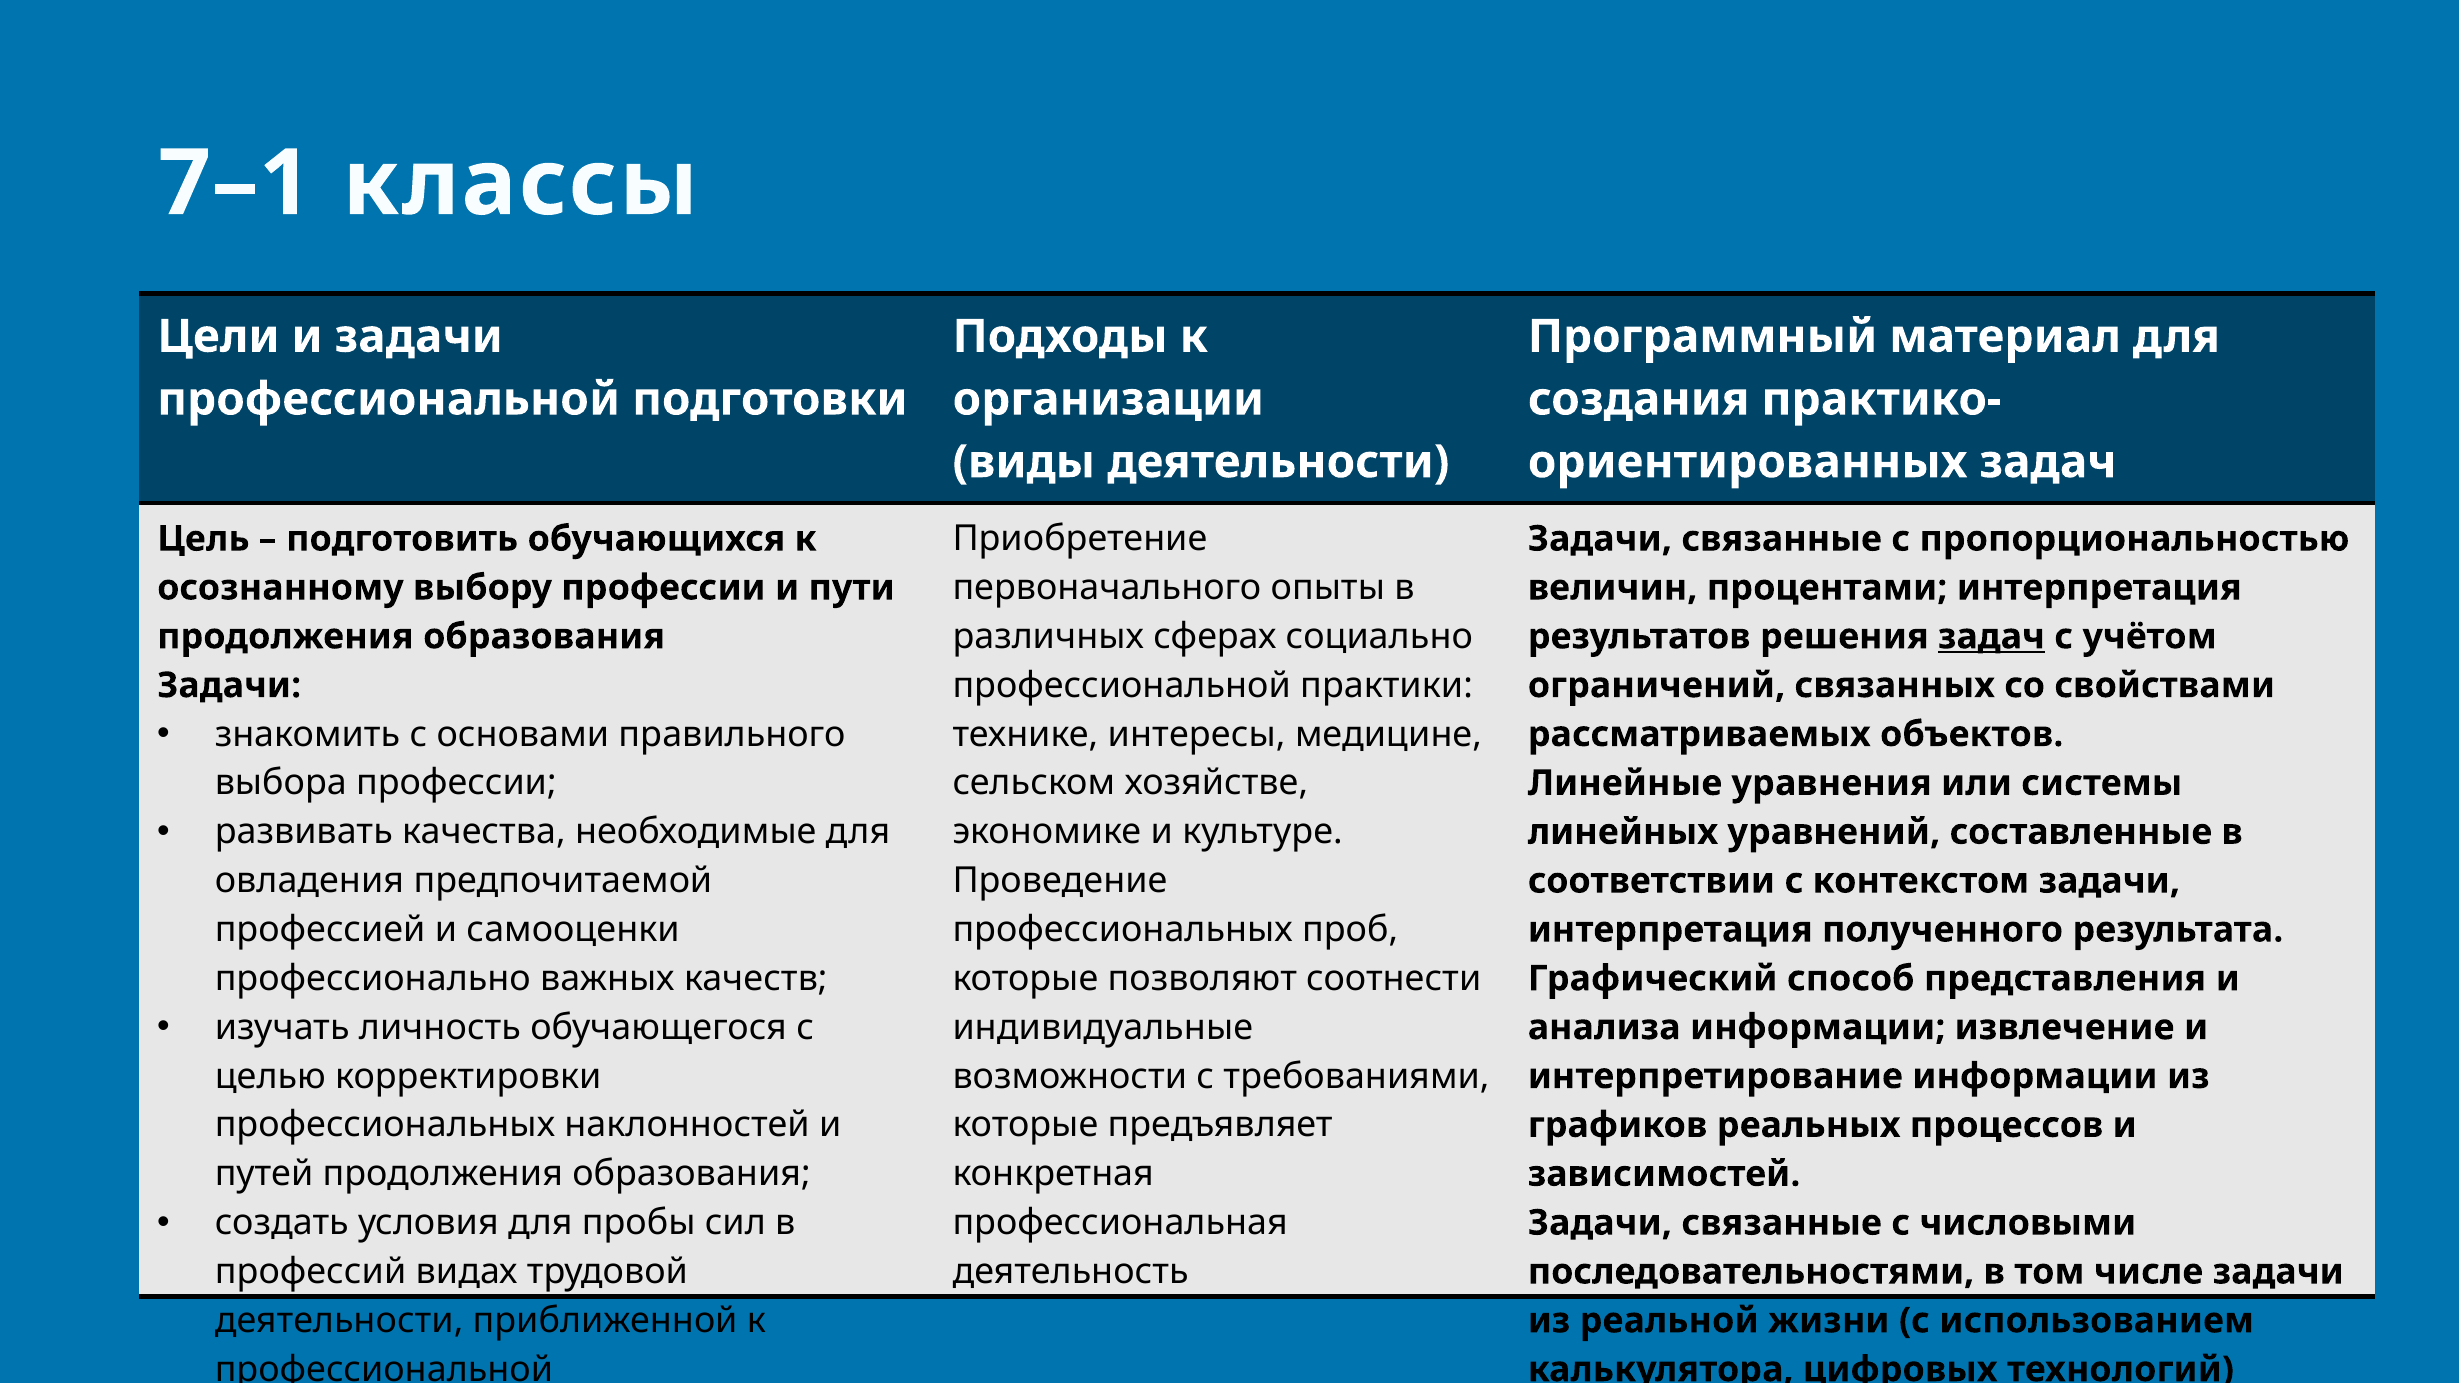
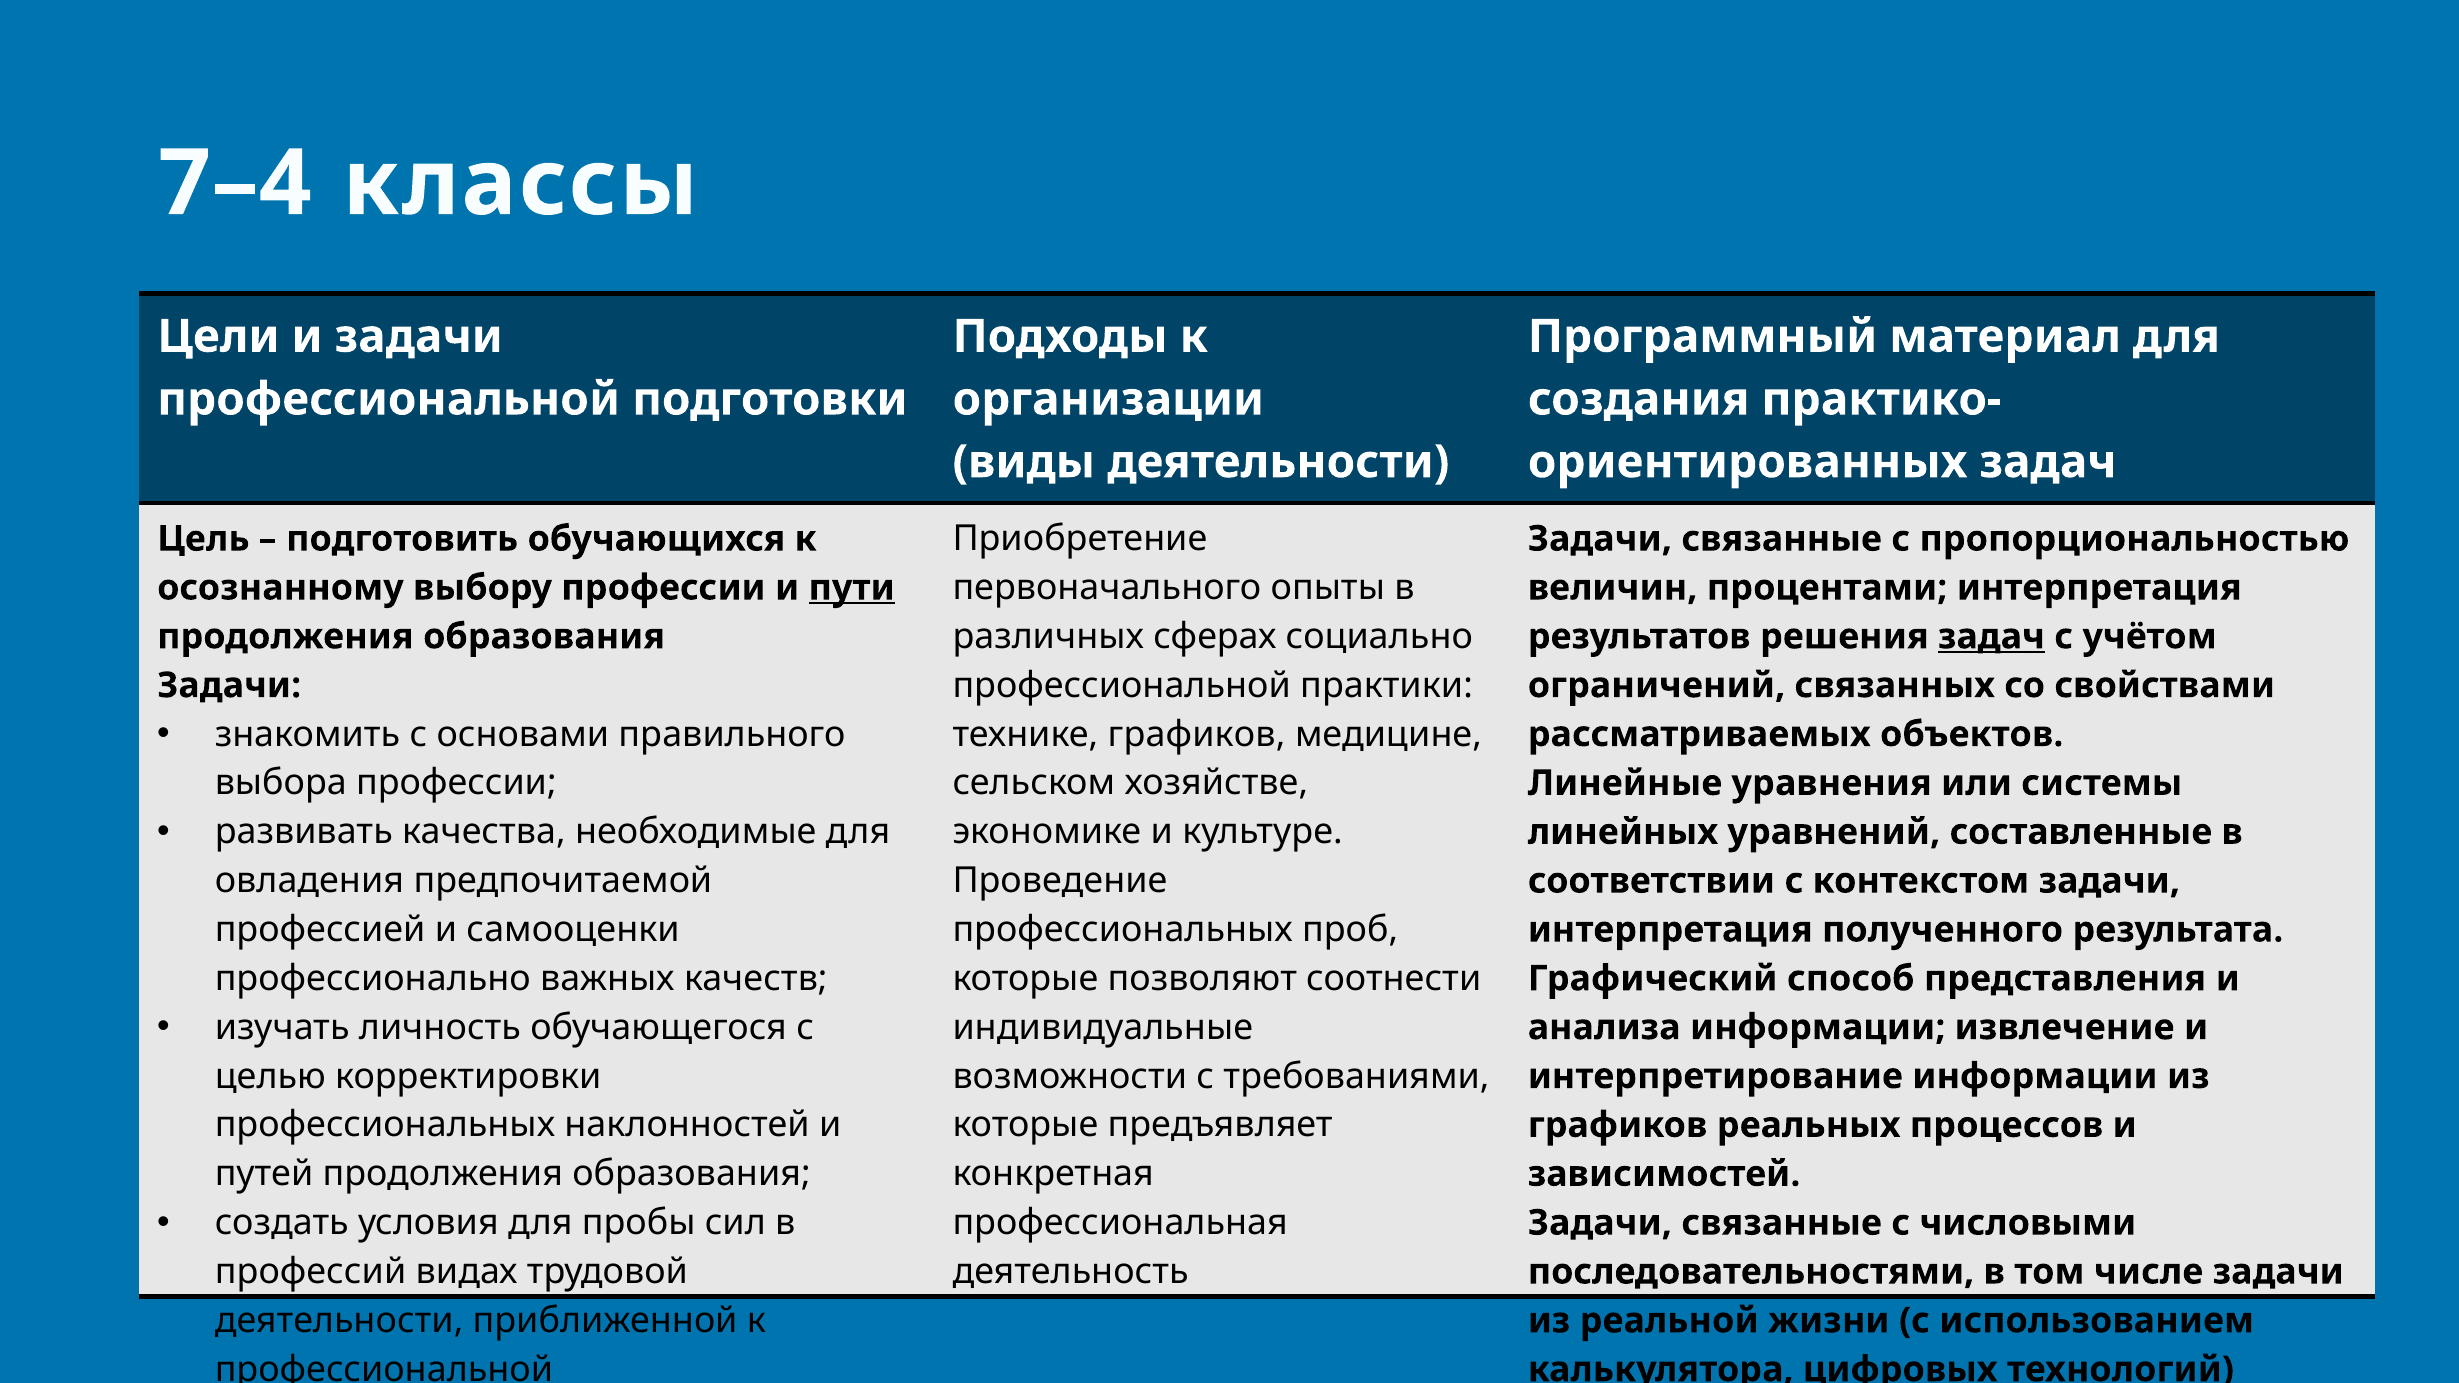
7–1: 7–1 -> 7–4
пути underline: none -> present
технике интересы: интересы -> графиков
